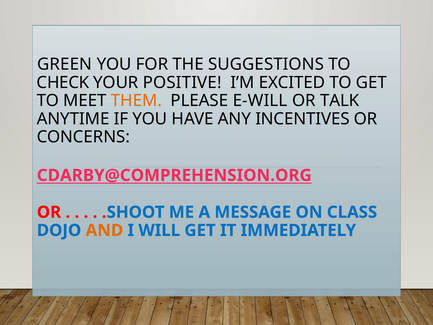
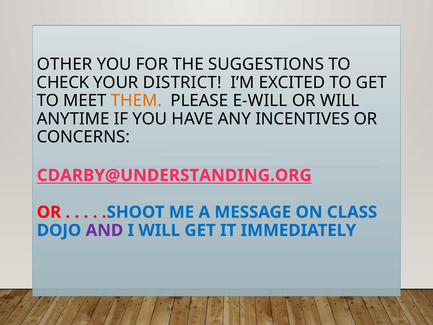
GREEN: GREEN -> OTHER
POSITIVE: POSITIVE -> DISTRICT
OR TALK: TALK -> WILL
CDARBY@COMPREHENSION.ORG: CDARBY@COMPREHENSION.ORG -> CDARBY@UNDERSTANDING.ORG
AND colour: orange -> purple
